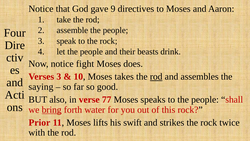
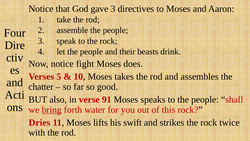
gave 9: 9 -> 3
Verses 3: 3 -> 5
rod at (156, 76) underline: present -> none
saying: saying -> chatter
77: 77 -> 91
Prior: Prior -> Dries
